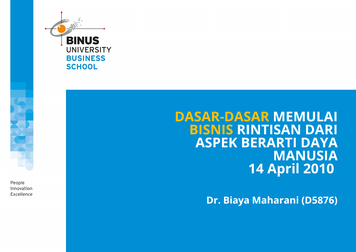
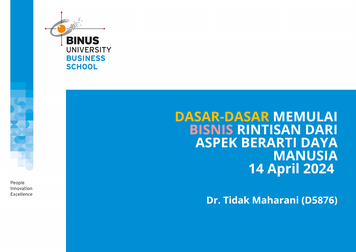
BISNIS colour: yellow -> pink
2010: 2010 -> 2024
Biaya: Biaya -> Tidak
